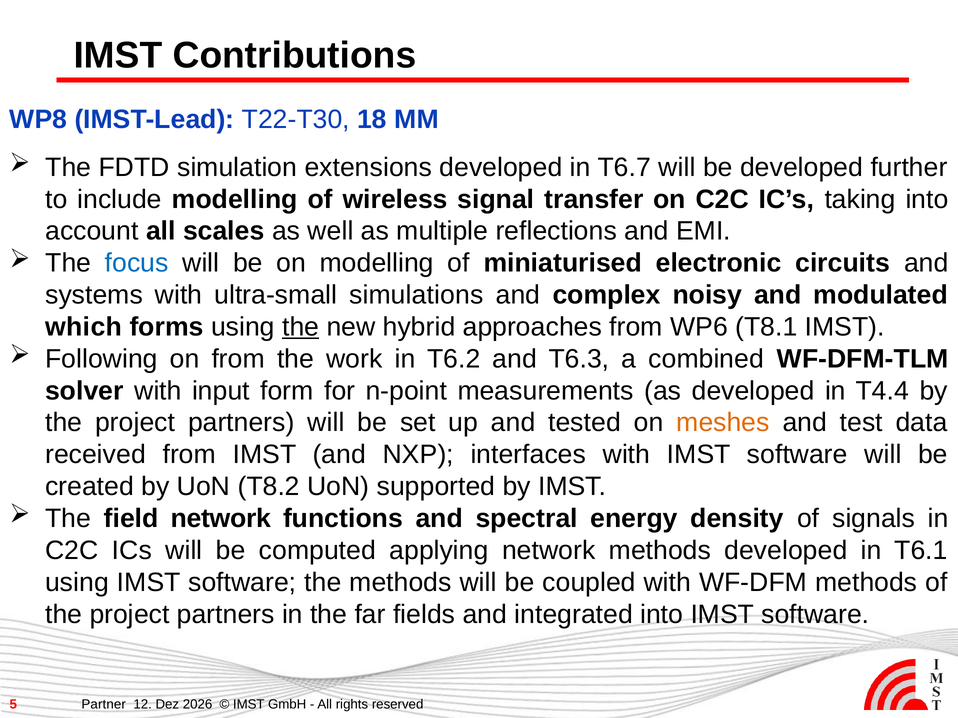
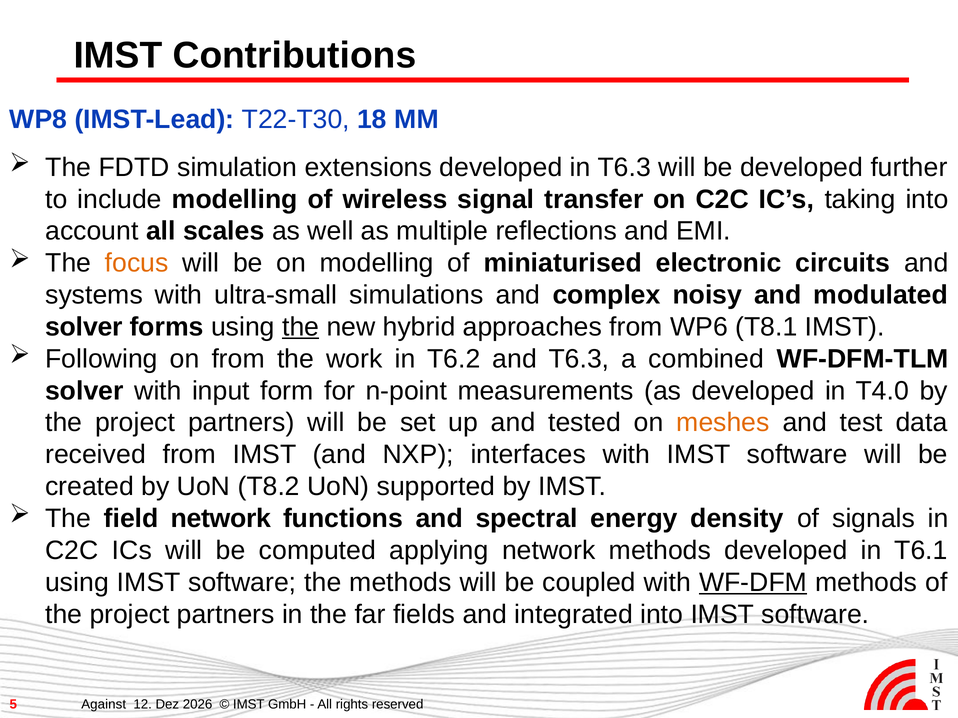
in T6.7: T6.7 -> T6.3
focus colour: blue -> orange
which at (84, 327): which -> solver
T4.4: T4.4 -> T4.0
WF-DFM underline: none -> present
Partner: Partner -> Against
